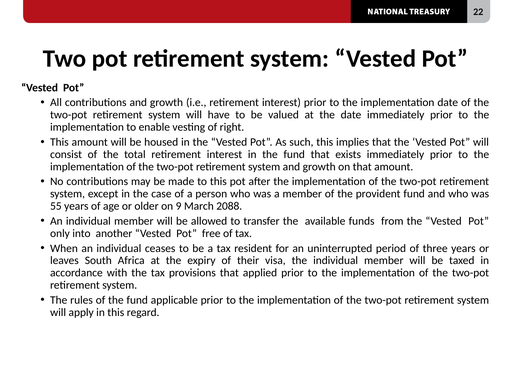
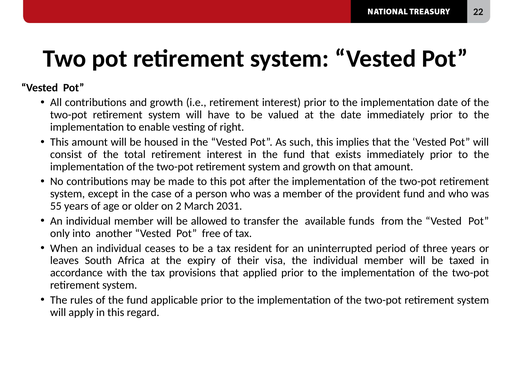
9: 9 -> 2
2088: 2088 -> 2031
